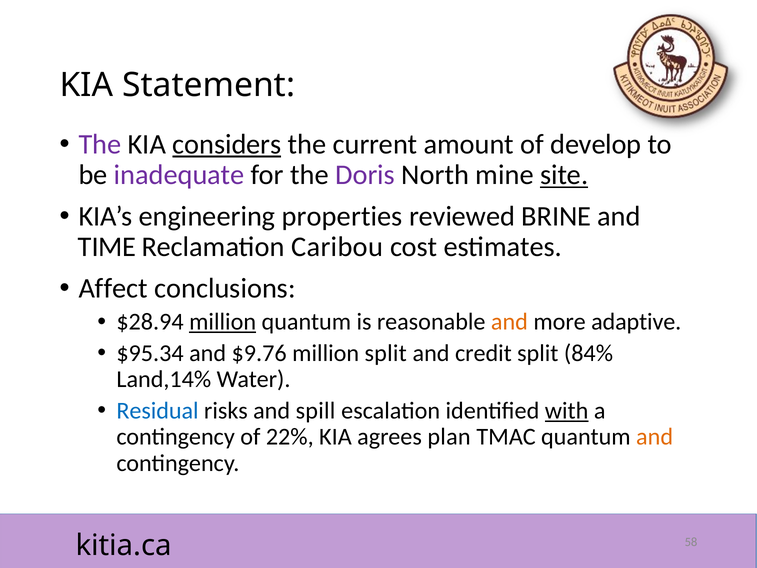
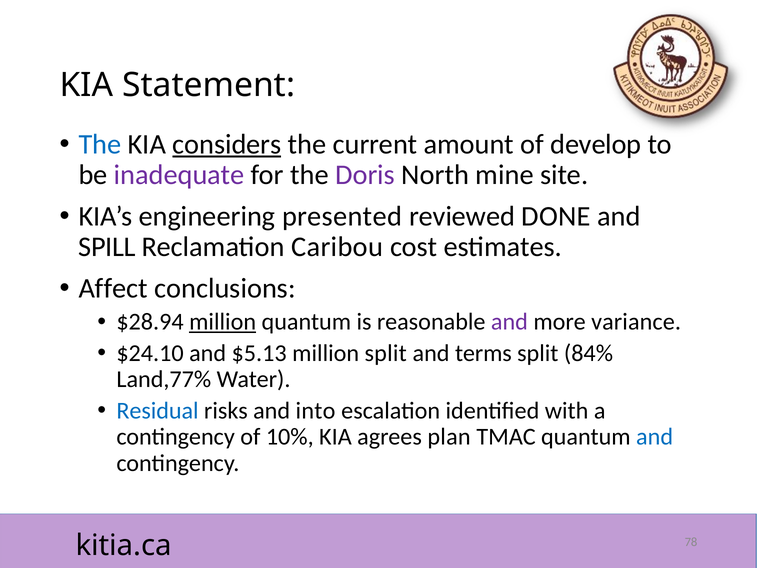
The at (100, 144) colour: purple -> blue
site underline: present -> none
properties: properties -> presented
BRINE: BRINE -> DONE
TIME: TIME -> SPILL
and at (509, 322) colour: orange -> purple
adaptive: adaptive -> variance
$95.34: $95.34 -> $24.10
$9.76: $9.76 -> $5.13
credit: credit -> terms
Land,14%: Land,14% -> Land,77%
spill: spill -> into
with underline: present -> none
22%: 22% -> 10%
and at (655, 437) colour: orange -> blue
58: 58 -> 78
